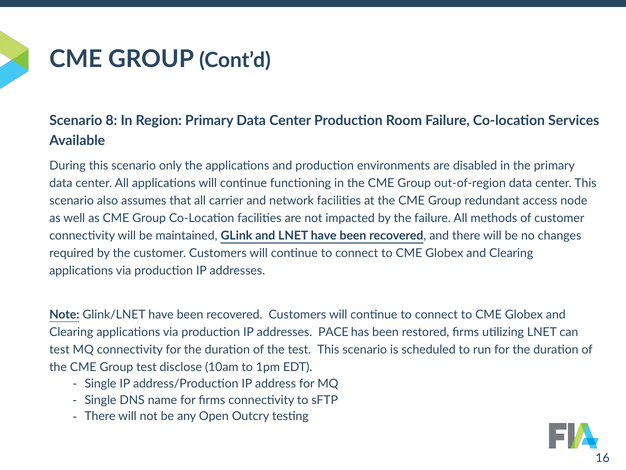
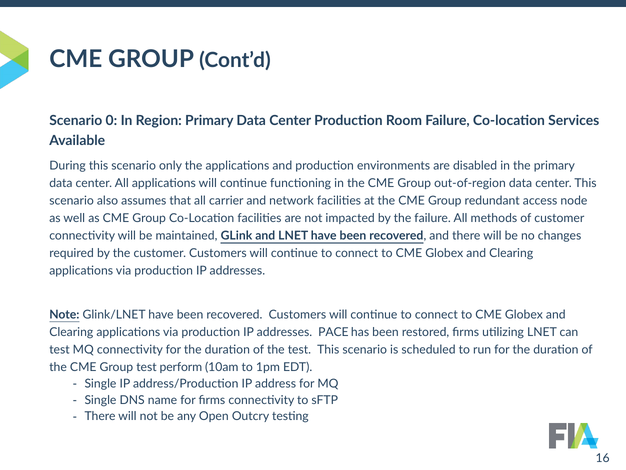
8: 8 -> 0
disclose: disclose -> perform
